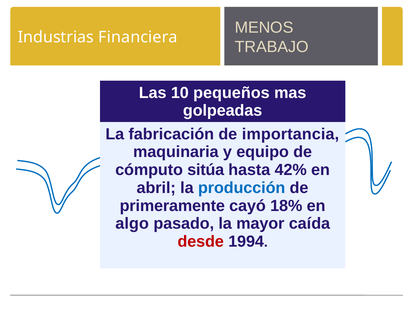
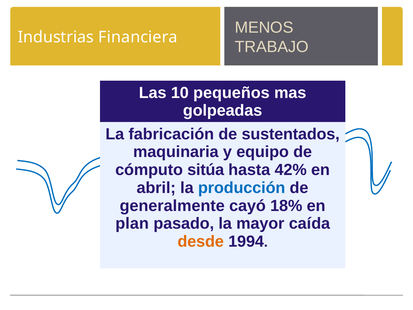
importancia: importancia -> sustentados
primeramente: primeramente -> generalmente
algo: algo -> plan
desde colour: red -> orange
